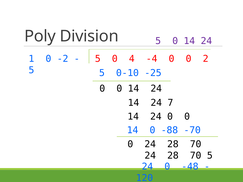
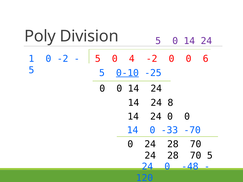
4 -4: -4 -> -2
2: 2 -> 6
0-10 underline: none -> present
7: 7 -> 8
-88: -88 -> -33
